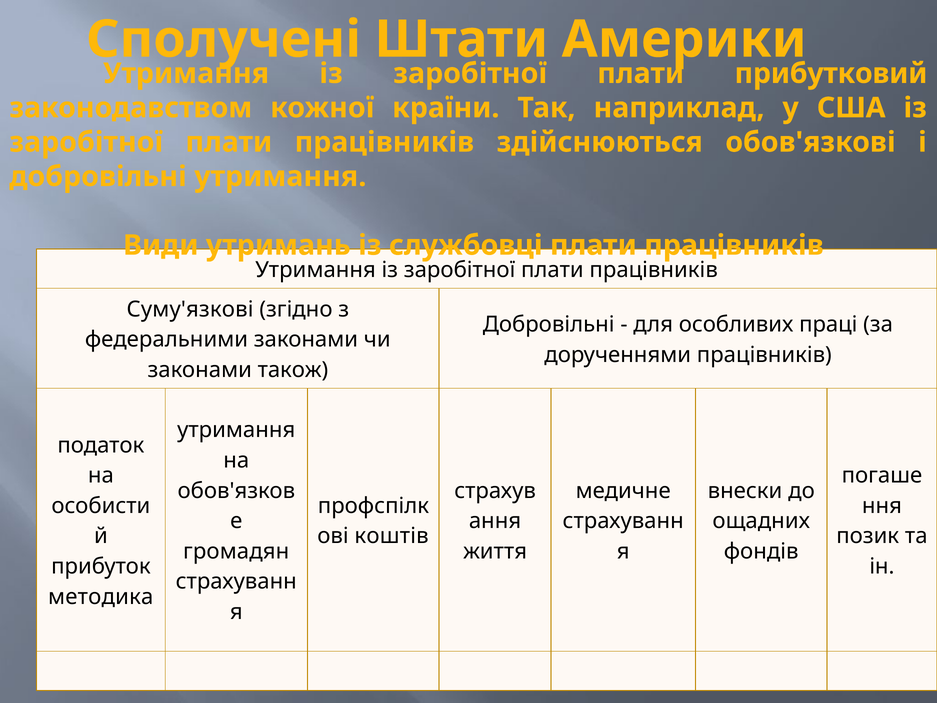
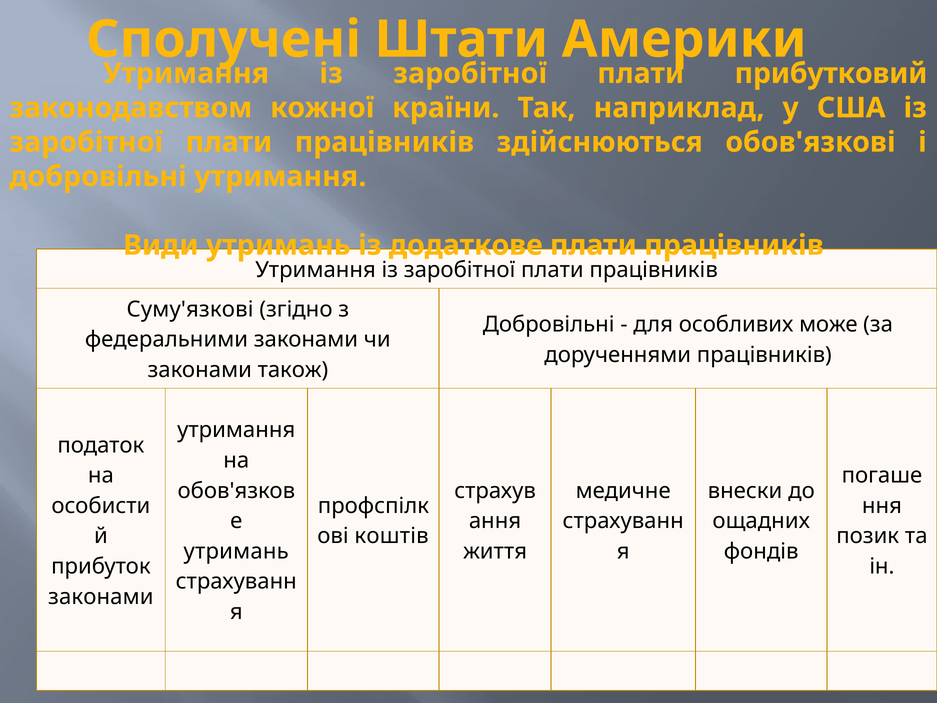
службовці: службовці -> додаткове
праці: праці -> може
громадян at (236, 551): громадян -> утримань
методика at (101, 597): методика -> законами
